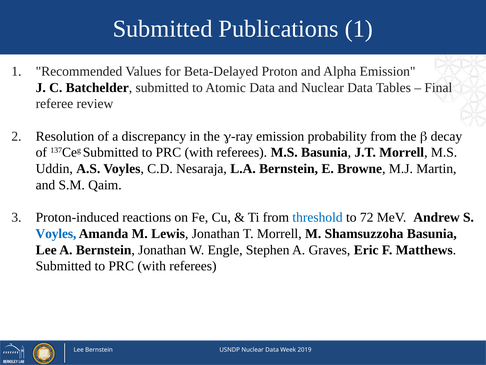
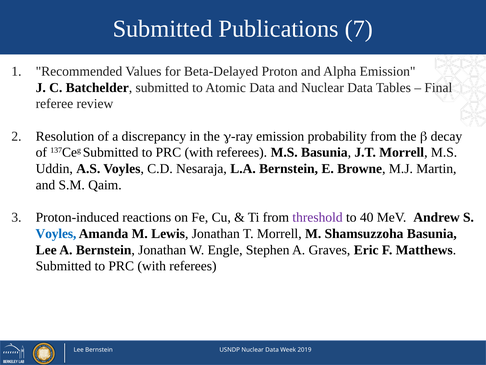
Publications 1: 1 -> 7
threshold colour: blue -> purple
72: 72 -> 40
